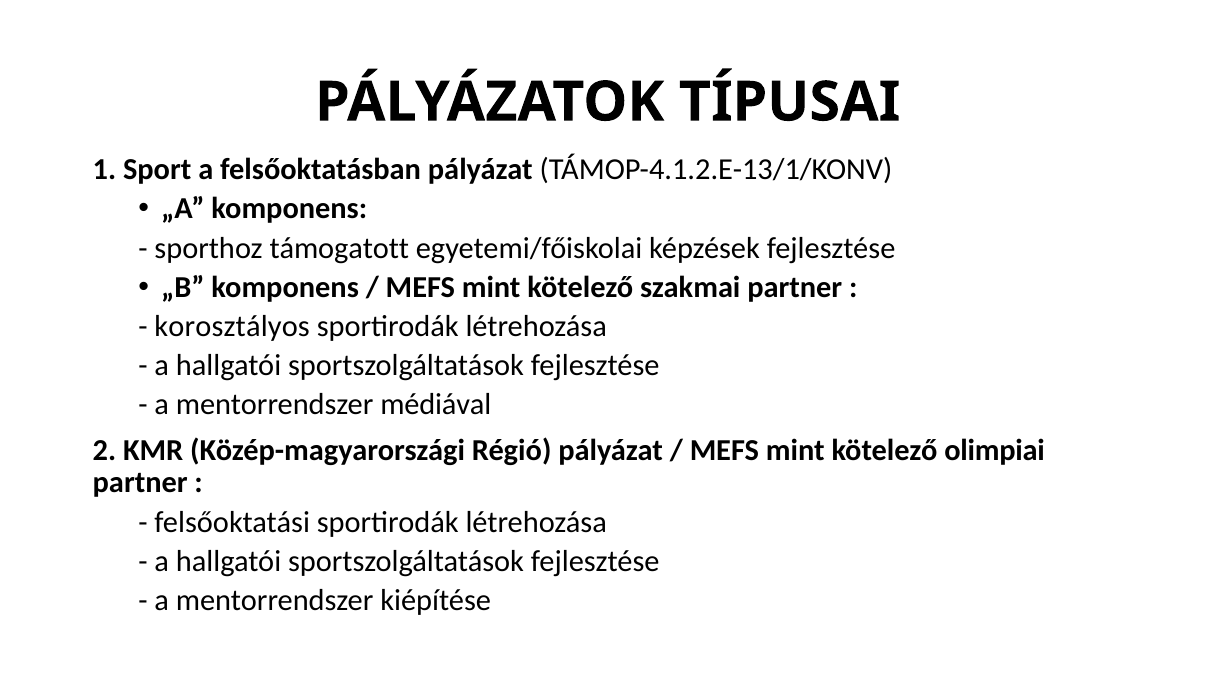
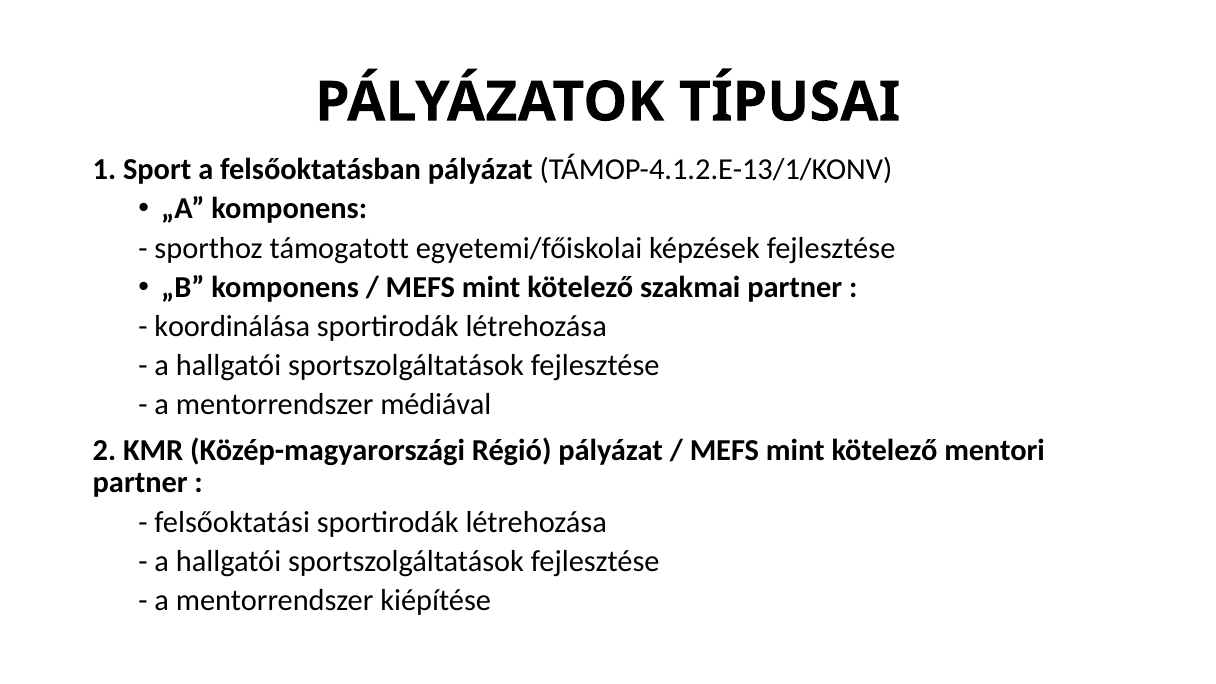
korosztályos: korosztályos -> koordinálása
olimpiai: olimpiai -> mentori
